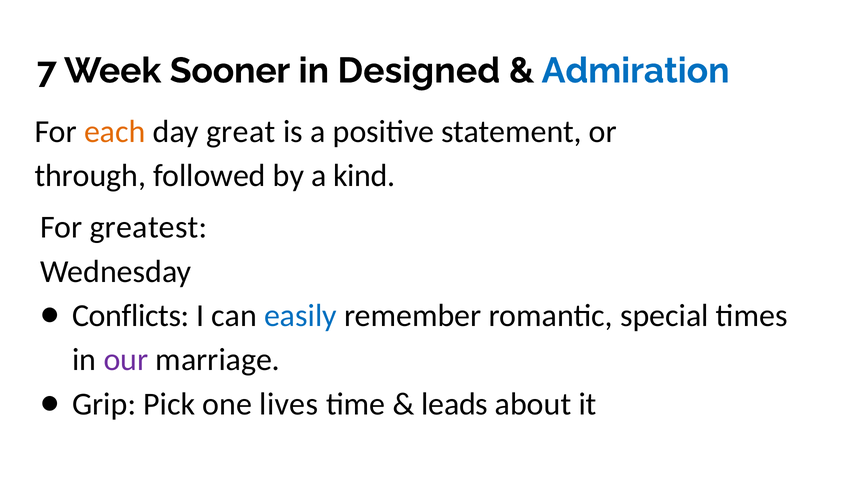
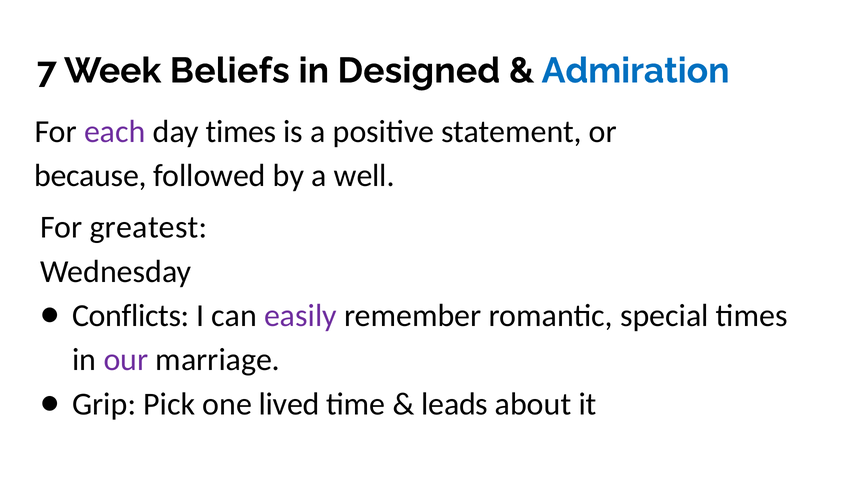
Sooner: Sooner -> Beliefs
each colour: orange -> purple
day great: great -> times
through: through -> because
kind: kind -> well
easily colour: blue -> purple
lives: lives -> lived
